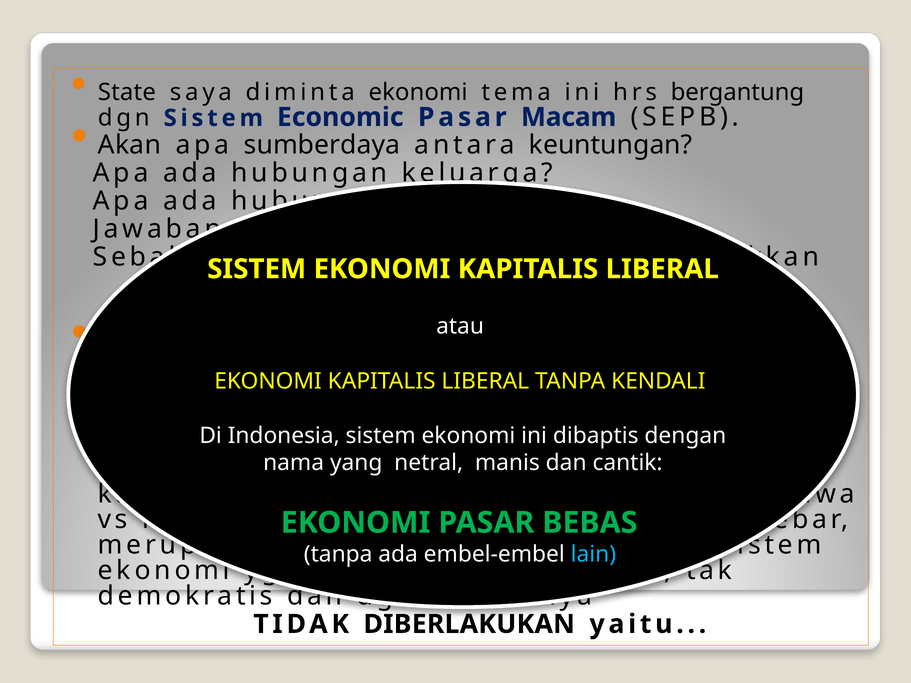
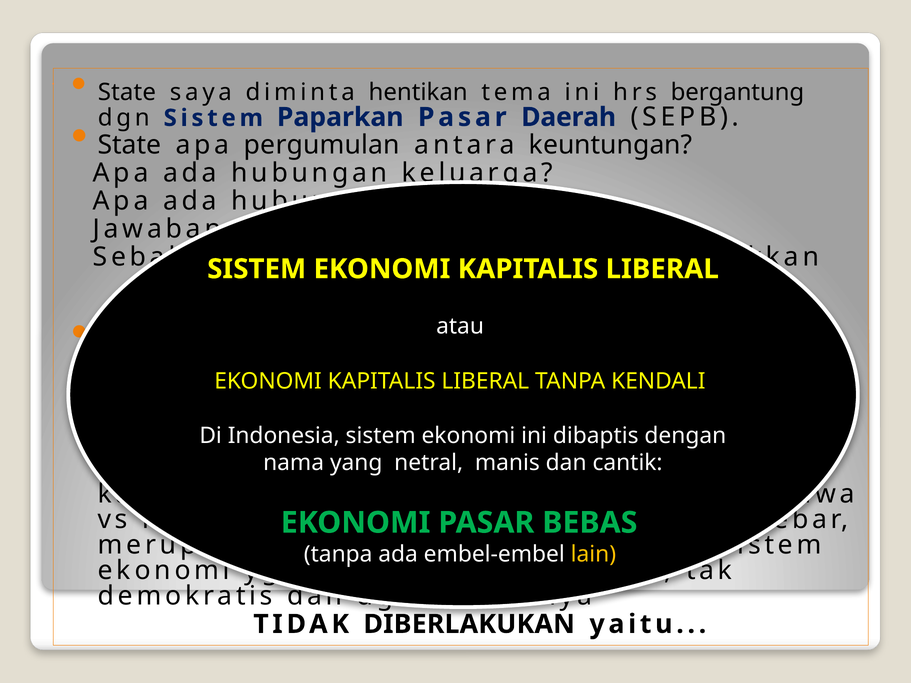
diminta ekonomi: ekonomi -> hentikan
Economic: Economic -> Paparkan
Macam: Macam -> Daerah
Akan at (129, 145): Akan -> State
sumberdaya: sumberdaya -> pergumulan
lain at (593, 554) colour: light blue -> yellow
